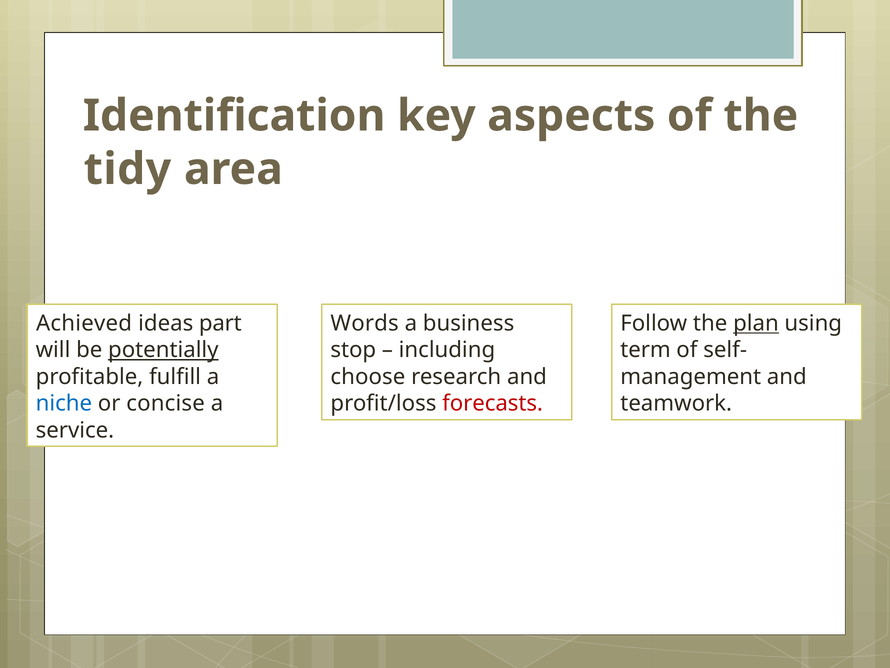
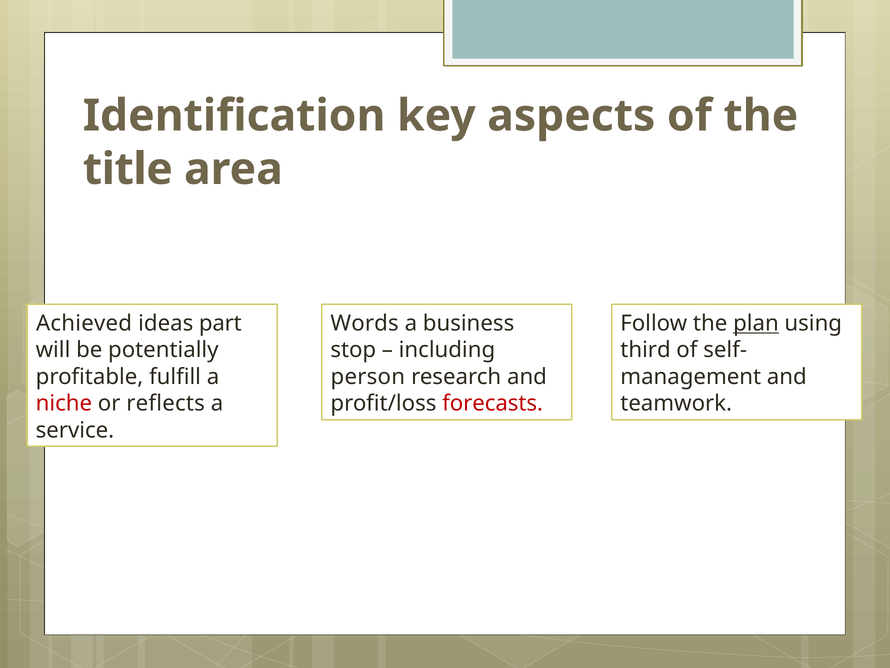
tidy: tidy -> title
potentially underline: present -> none
term: term -> third
choose: choose -> person
niche colour: blue -> red
concise: concise -> reflects
